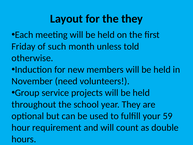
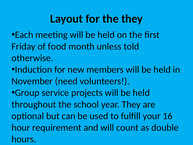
such: such -> food
59: 59 -> 16
